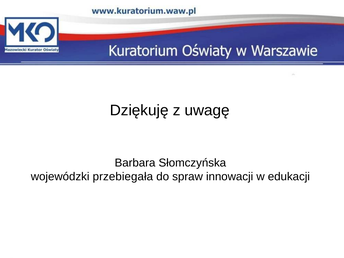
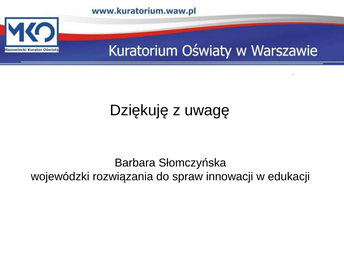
przebiegała: przebiegała -> rozwiązania
